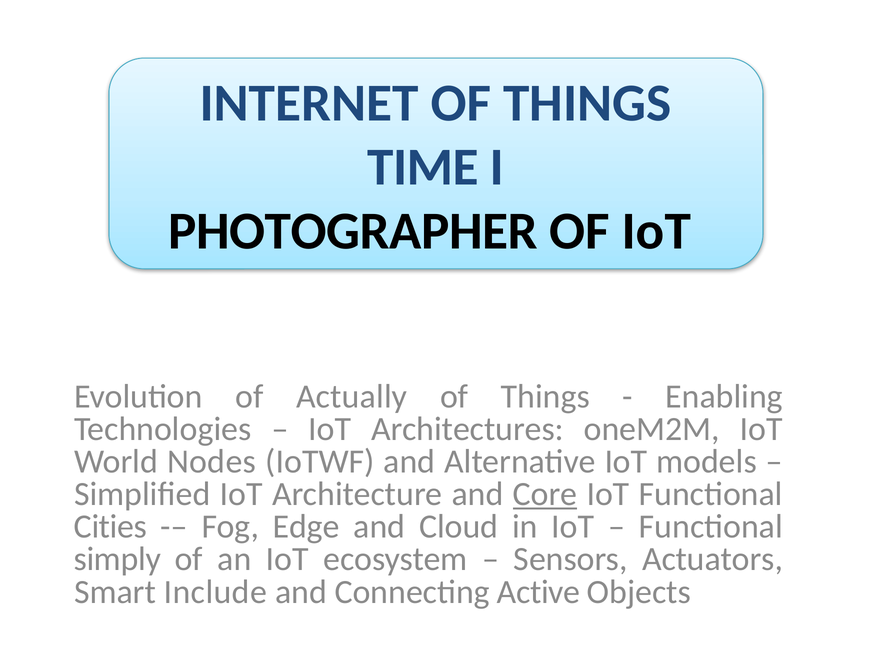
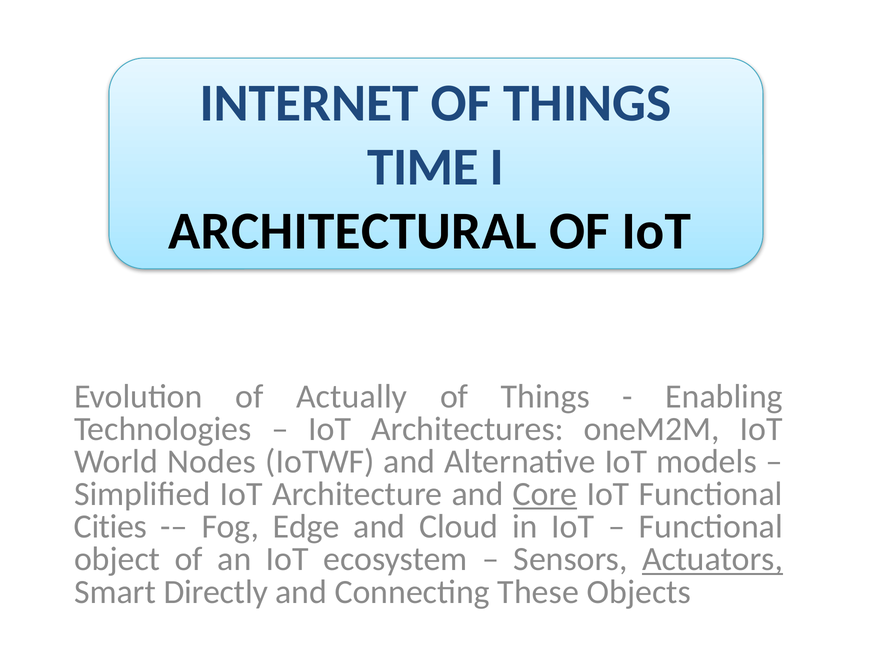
PHOTOGRAPHER: PHOTOGRAPHER -> ARCHITECTURAL
simply: simply -> object
Actuators underline: none -> present
Include: Include -> Directly
Active: Active -> These
